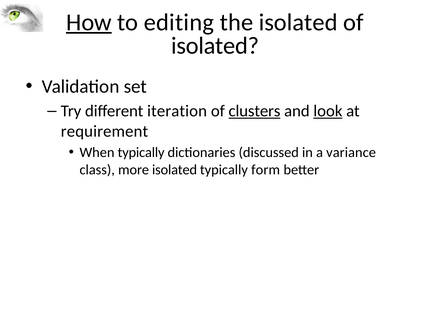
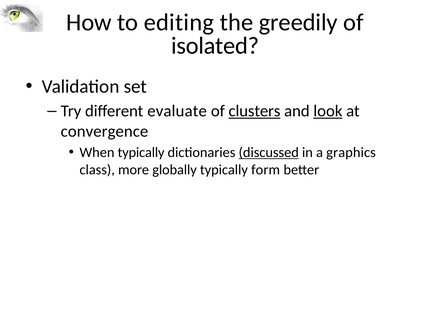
How underline: present -> none
the isolated: isolated -> greedily
iteration: iteration -> evaluate
requirement: requirement -> convergence
discussed underline: none -> present
variance: variance -> graphics
more isolated: isolated -> globally
